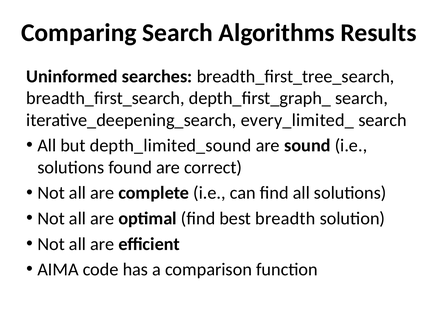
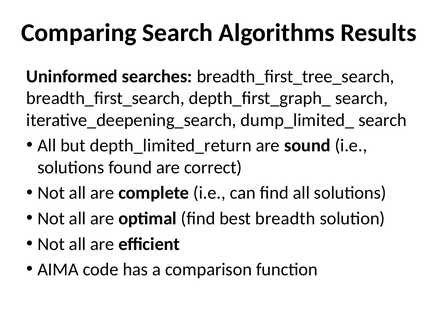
every_limited_: every_limited_ -> dump_limited_
depth_limited_sound: depth_limited_sound -> depth_limited_return
